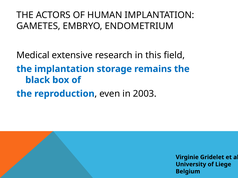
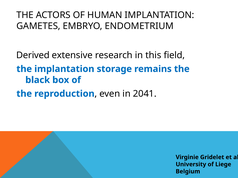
Medical: Medical -> Derived
2003: 2003 -> 2041
